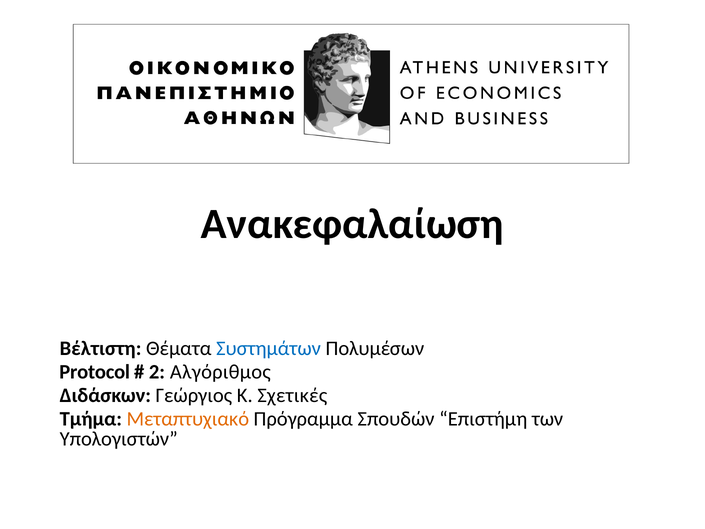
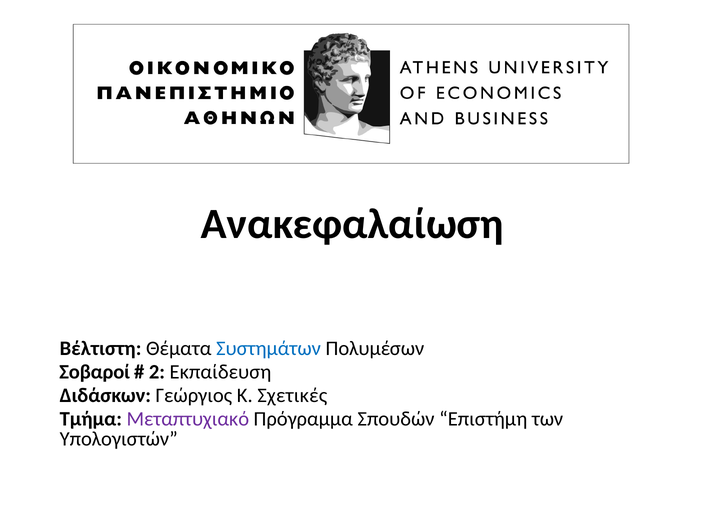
Protocol: Protocol -> Σοβαροί
Αλγόριθμος: Αλγόριθμος -> Εκπαίδευση
Μεταπτυχιακό colour: orange -> purple
